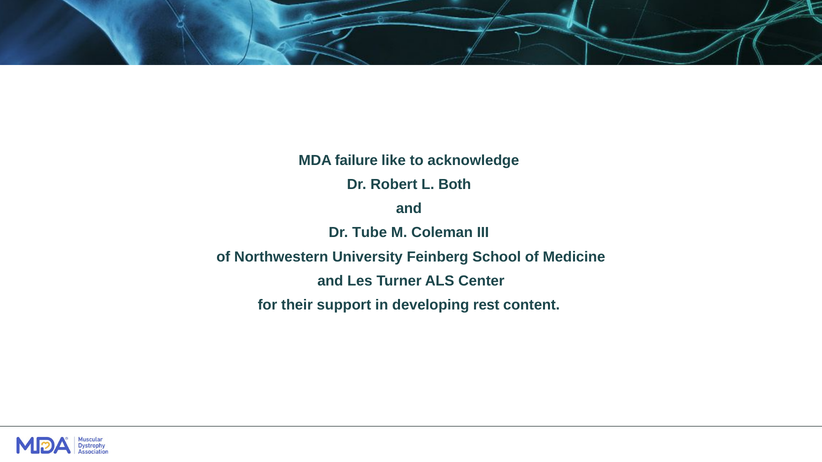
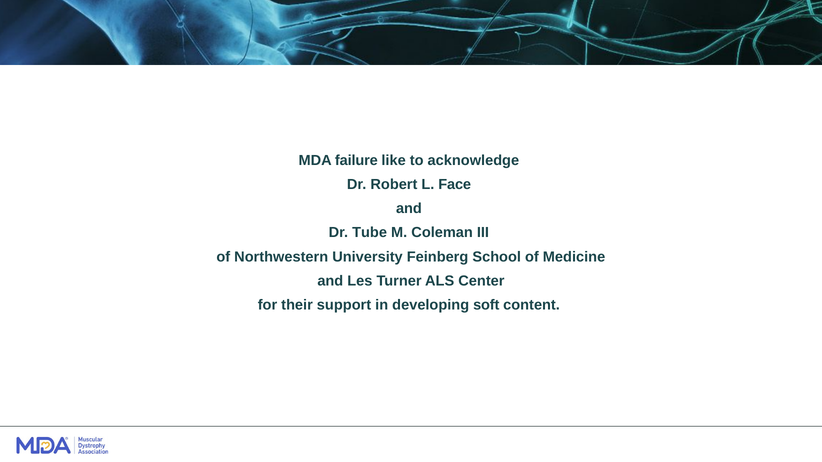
Both: Both -> Face
rest: rest -> soft
